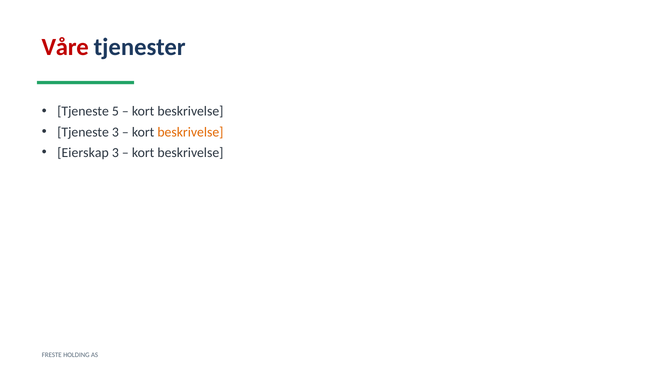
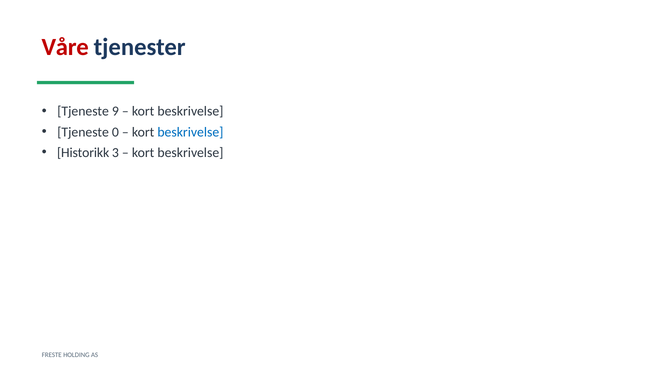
5: 5 -> 9
Tjeneste 3: 3 -> 0
beskrivelse at (190, 132) colour: orange -> blue
Eierskap: Eierskap -> Historikk
